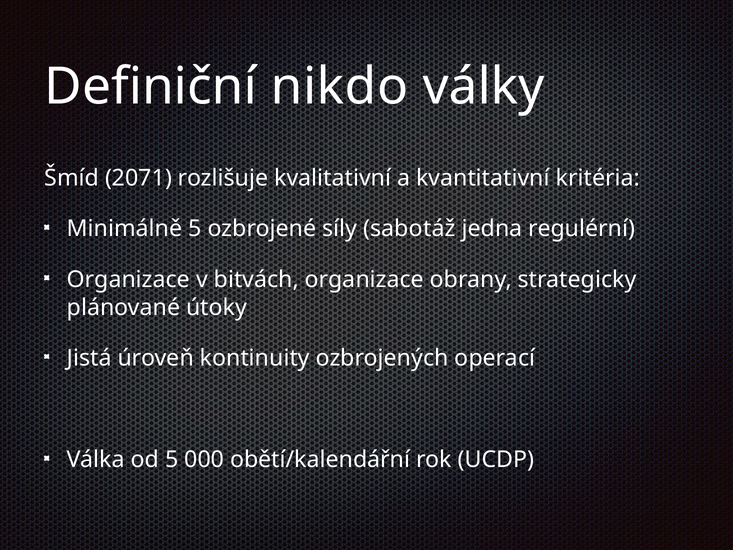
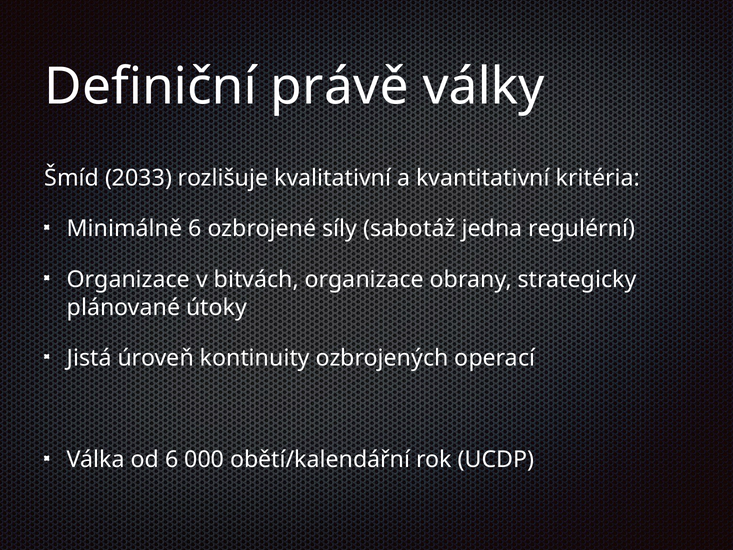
nikdo: nikdo -> právě
2071: 2071 -> 2033
Minimálně 5: 5 -> 6
od 5: 5 -> 6
